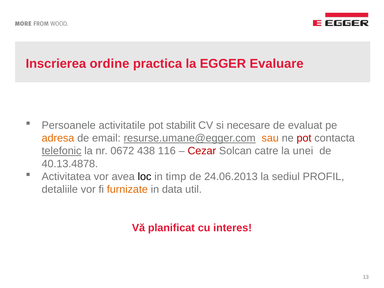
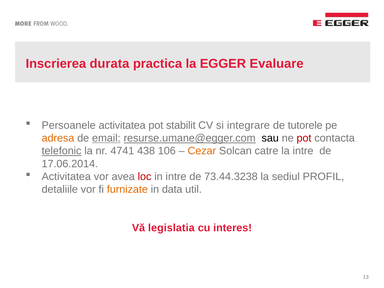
ordine: ordine -> durata
Persoanele activitatile: activitatile -> activitatea
necesare: necesare -> integrare
evaluat: evaluat -> tutorele
email underline: none -> present
sau colour: orange -> black
0672: 0672 -> 4741
116: 116 -> 106
Cezar colour: red -> orange
la unei: unei -> intre
40.13.4878: 40.13.4878 -> 17.06.2014
loc colour: black -> red
in timp: timp -> intre
24.06.2013: 24.06.2013 -> 73.44.3238
planificat: planificat -> legislatia
